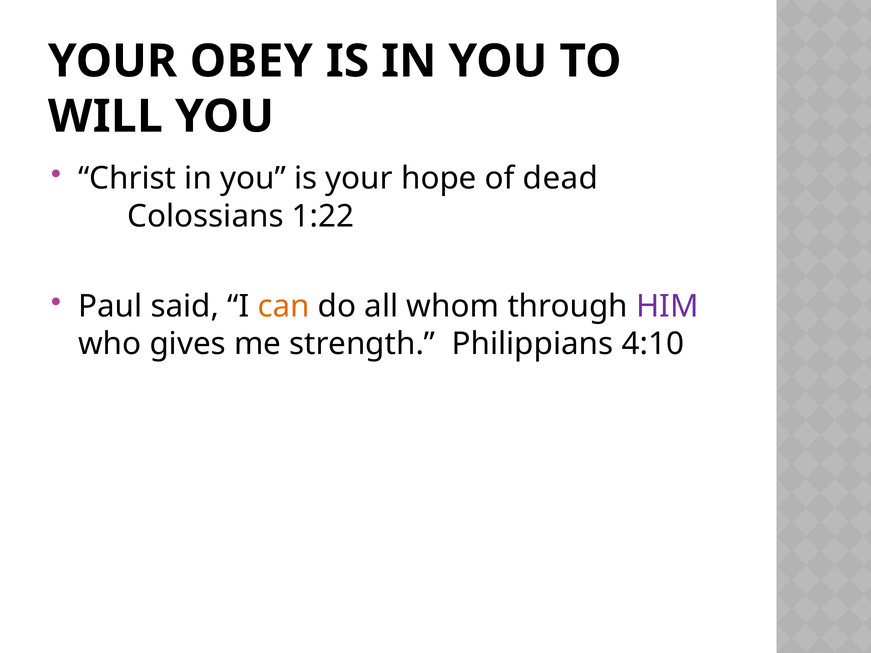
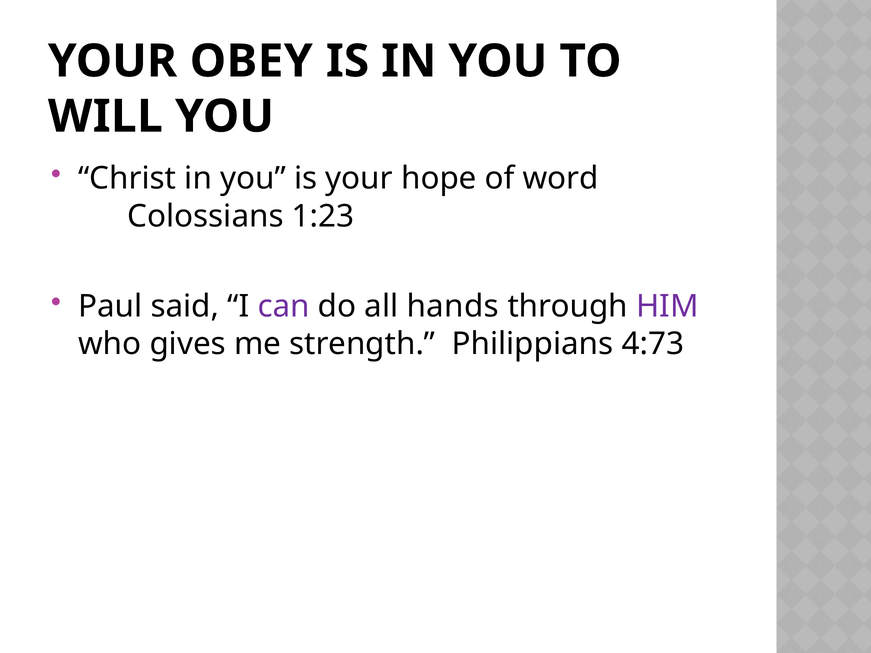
dead: dead -> word
1:22: 1:22 -> 1:23
can colour: orange -> purple
whom: whom -> hands
4:10: 4:10 -> 4:73
